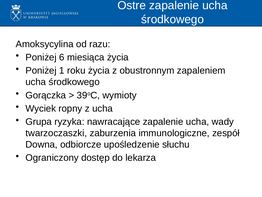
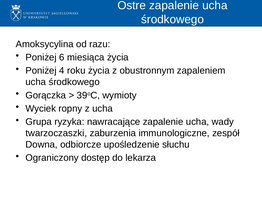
1: 1 -> 4
